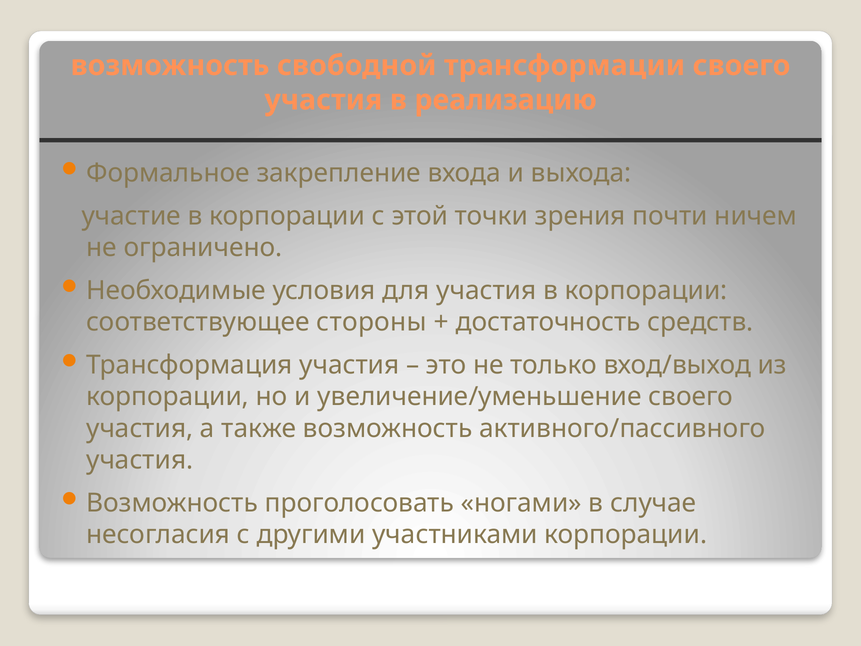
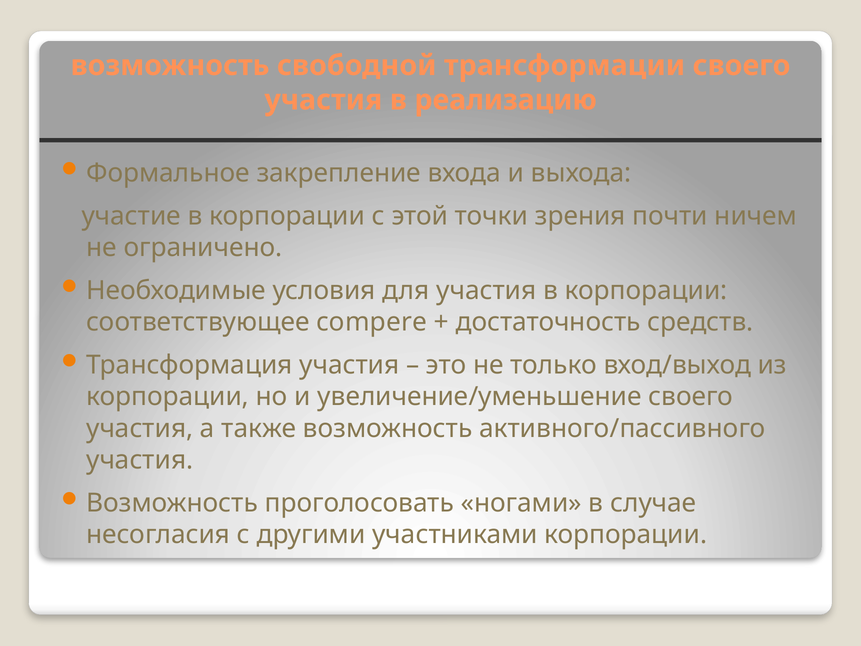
стороны: стороны -> compere
